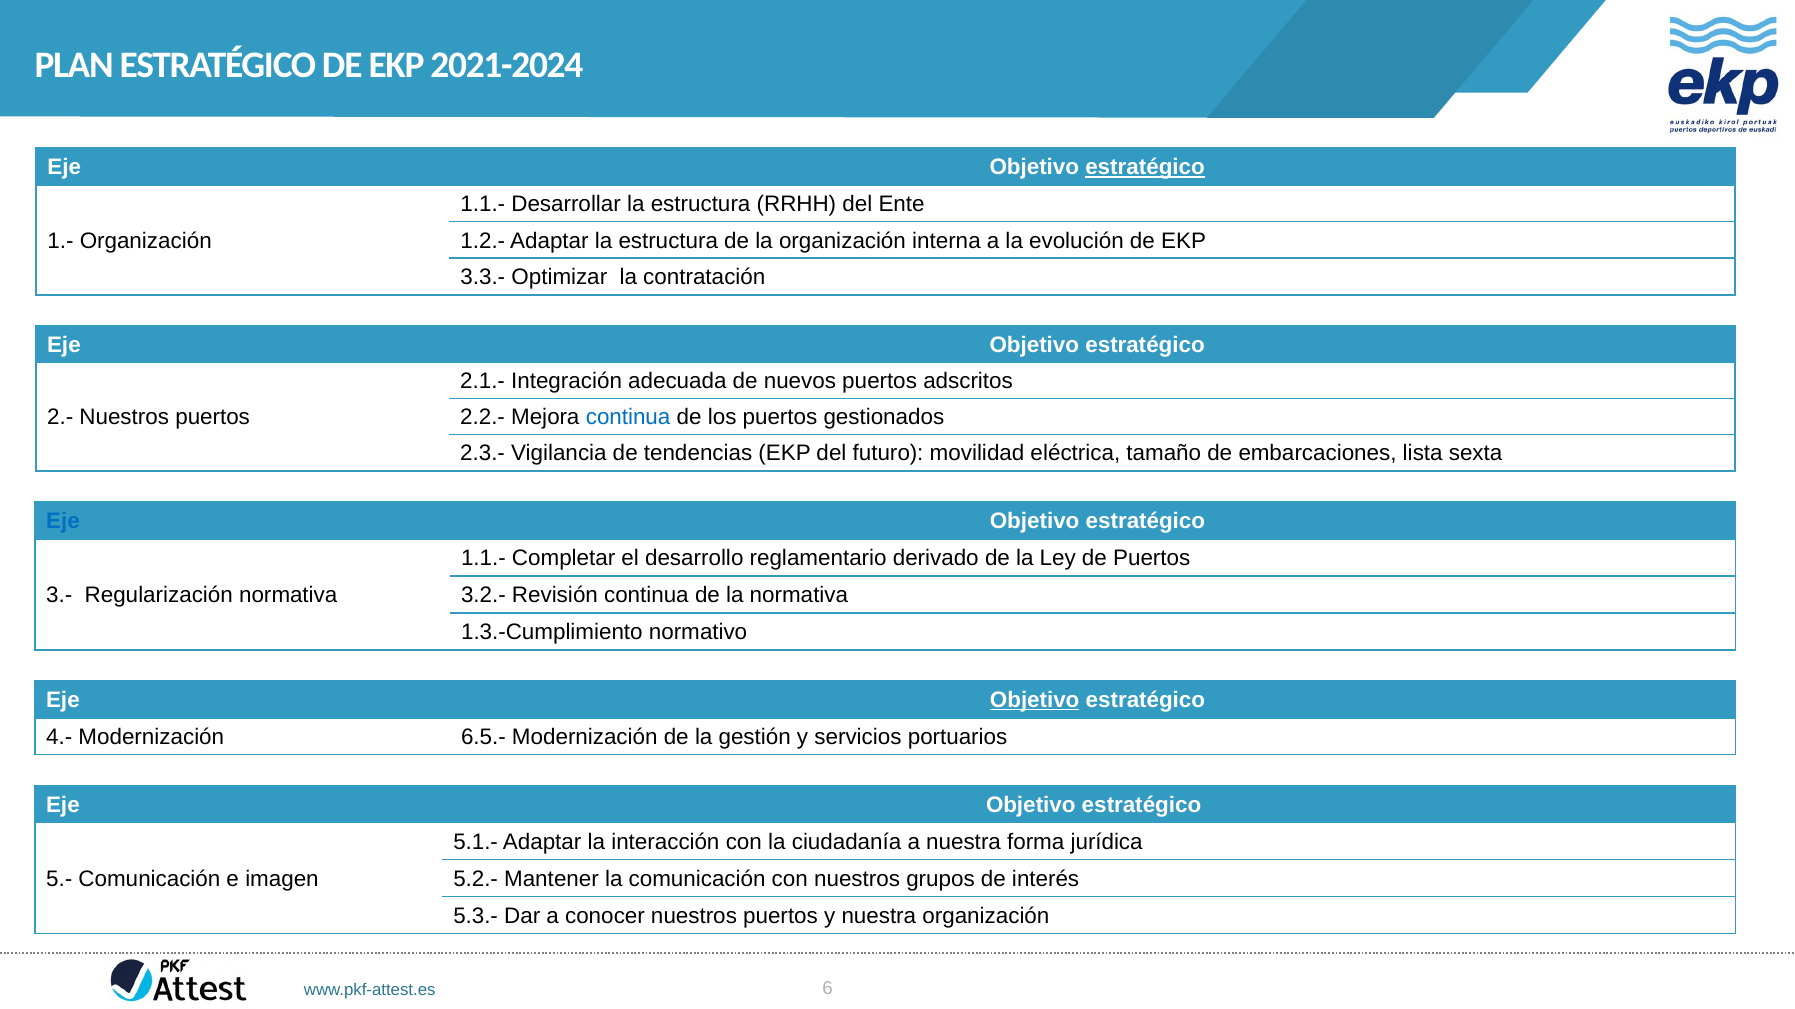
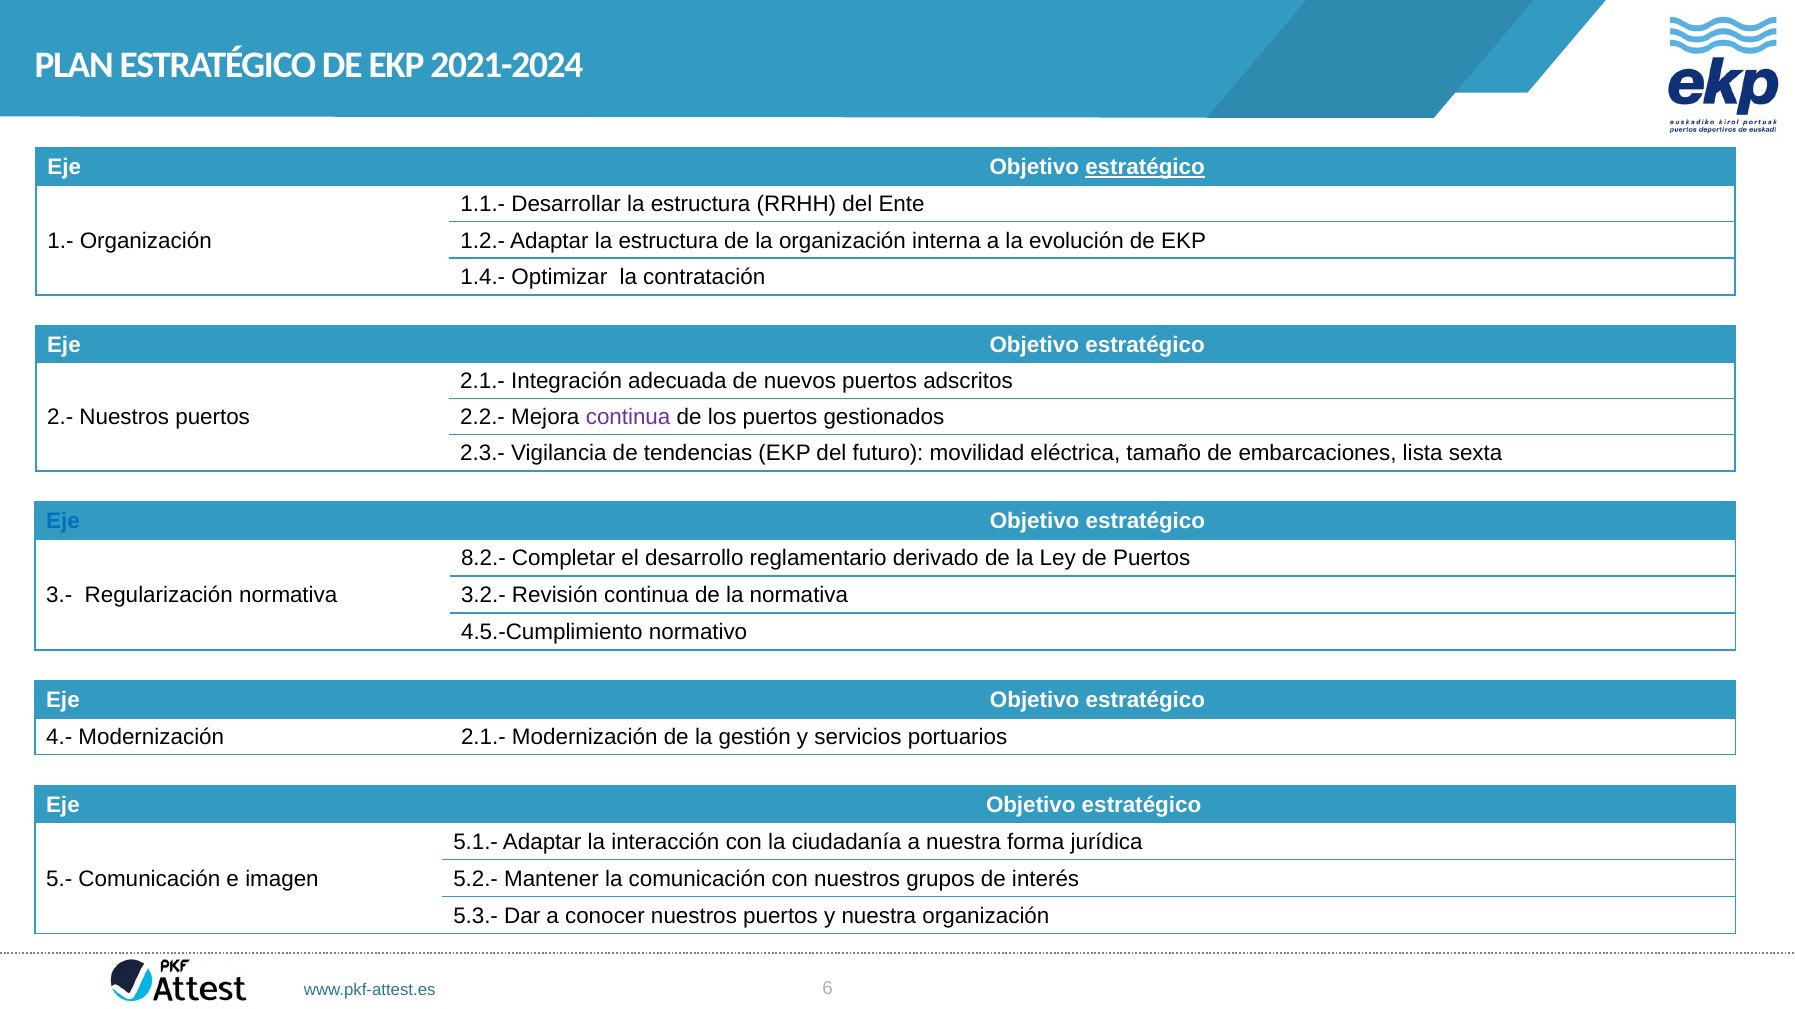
3.3.-: 3.3.- -> 1.4.-
continua at (628, 417) colour: blue -> purple
1.1.- at (483, 559): 1.1.- -> 8.2.-
1.3.-Cumplimiento: 1.3.-Cumplimiento -> 4.5.-Cumplimiento
Objetivo at (1035, 701) underline: present -> none
Modernización 6.5.-: 6.5.- -> 2.1.-
